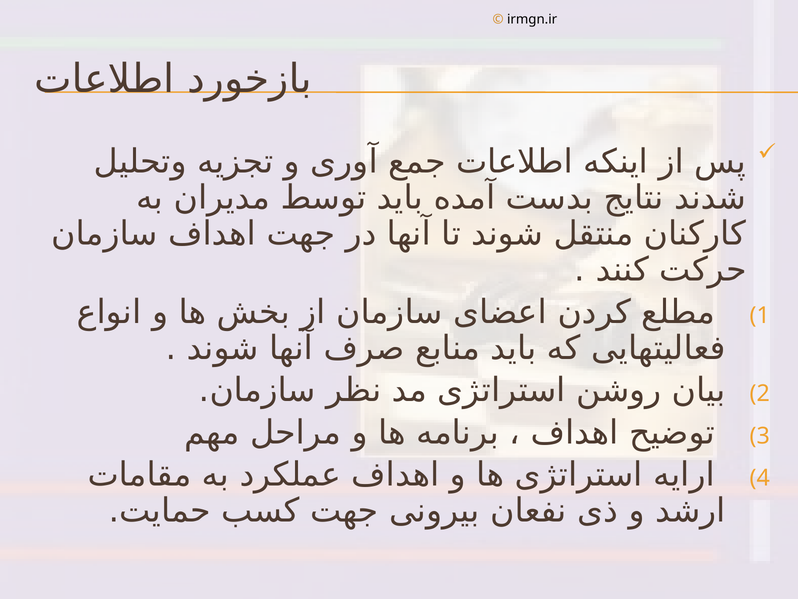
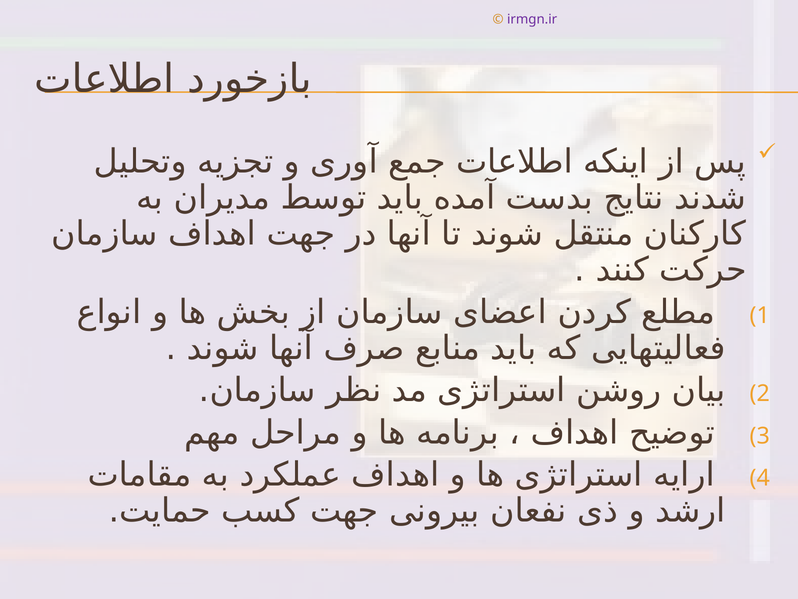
irmgn.ir colour: black -> purple
